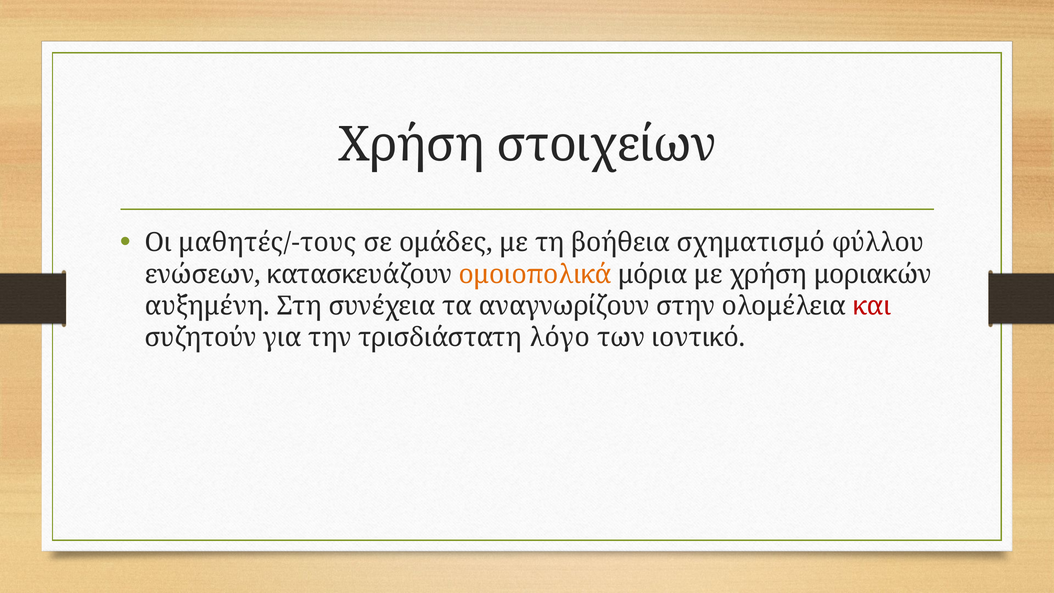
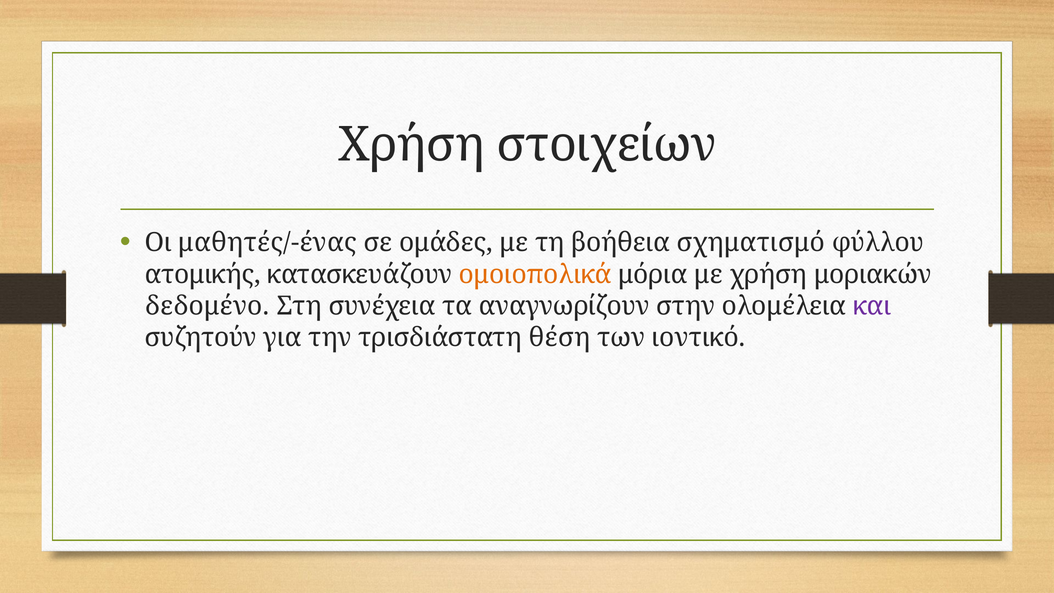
μαθητές/-τους: μαθητές/-τους -> μαθητές/-ένας
ενώσεων: ενώσεων -> ατομικής
αυξημένη: αυξημένη -> δεδομένο
και colour: red -> purple
λόγο: λόγο -> θέση
